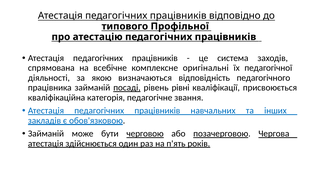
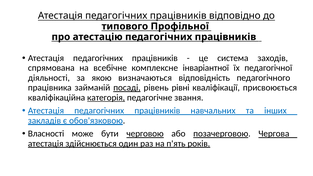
оригінальні: оригінальні -> інваріантної
категорія underline: none -> present
Займаній at (46, 134): Займаній -> Власності
